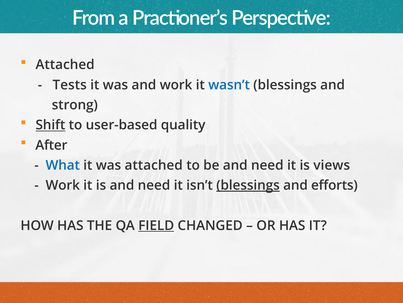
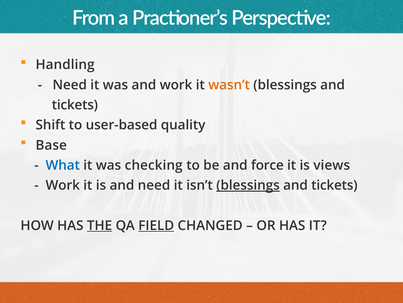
Attached at (65, 65): Attached -> Handling
Tests at (70, 85): Tests -> Need
wasn’t colour: blue -> orange
strong at (75, 105): strong -> tickets
Shift underline: present -> none
After: After -> Base
was attached: attached -> checking
be and need: need -> force
efforts at (334, 185): efforts -> tickets
THE underline: none -> present
